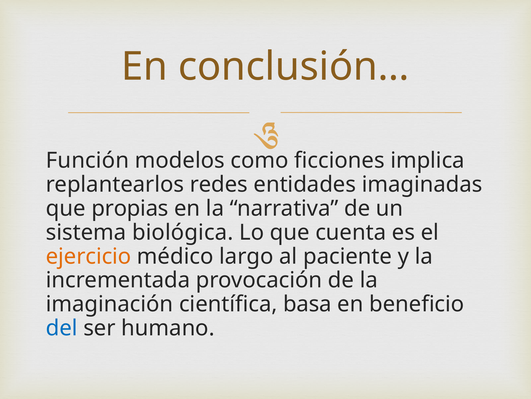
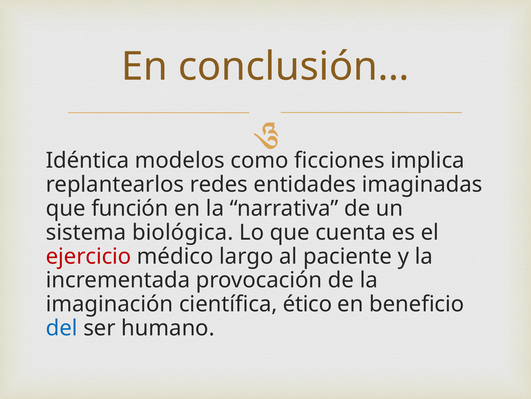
Función: Función -> Idéntica
propias: propias -> función
ejercicio colour: orange -> red
basa: basa -> ético
